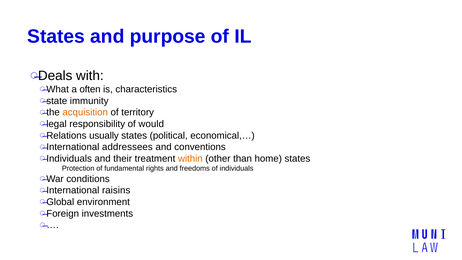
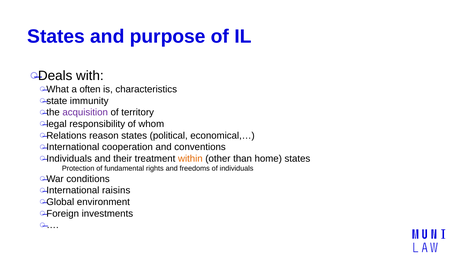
acquisition colour: orange -> purple
would: would -> whom
usually: usually -> reason
addressees: addressees -> cooperation
